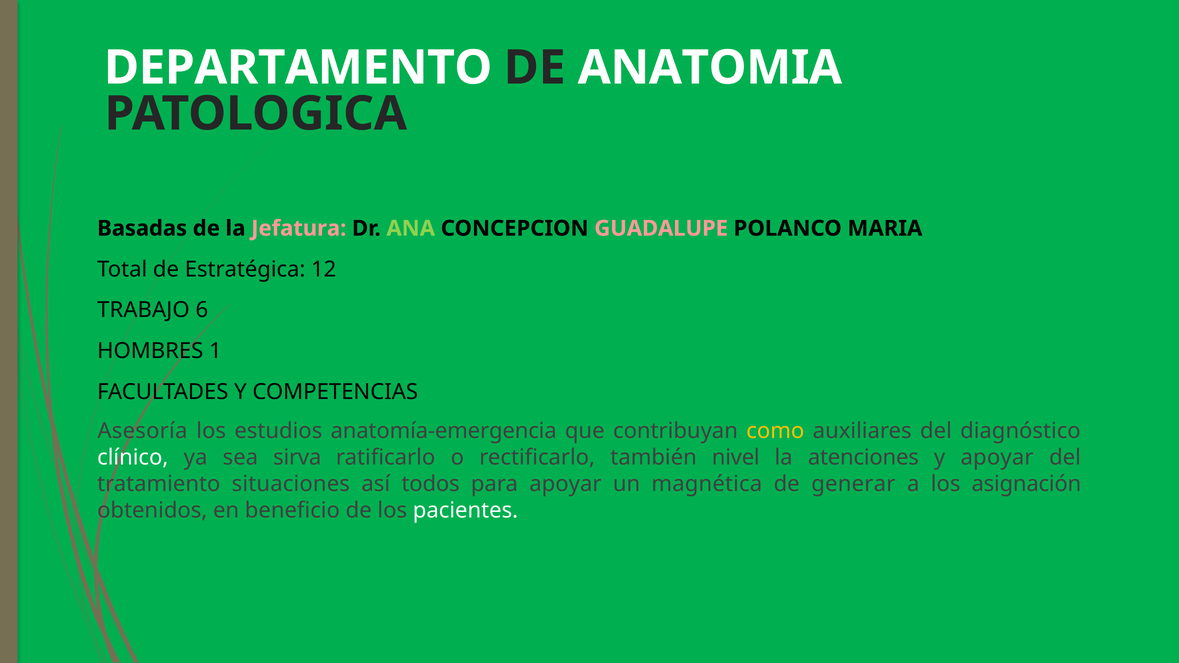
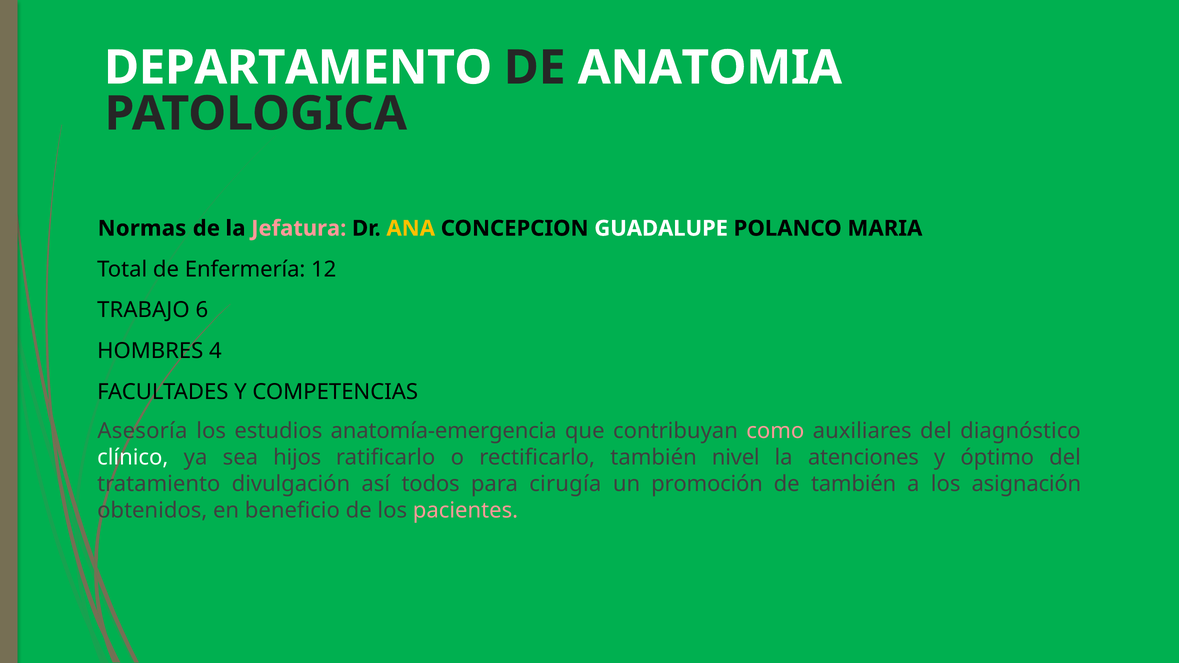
Basadas: Basadas -> Normas
ANA colour: light green -> yellow
GUADALUPE colour: pink -> white
Estratégica: Estratégica -> Enfermería
1: 1 -> 4
como colour: yellow -> pink
sirva: sirva -> hijos
y apoyar: apoyar -> óptimo
situaciones: situaciones -> divulgación
para apoyar: apoyar -> cirugía
magnética: magnética -> promoción
de generar: generar -> también
pacientes colour: white -> pink
